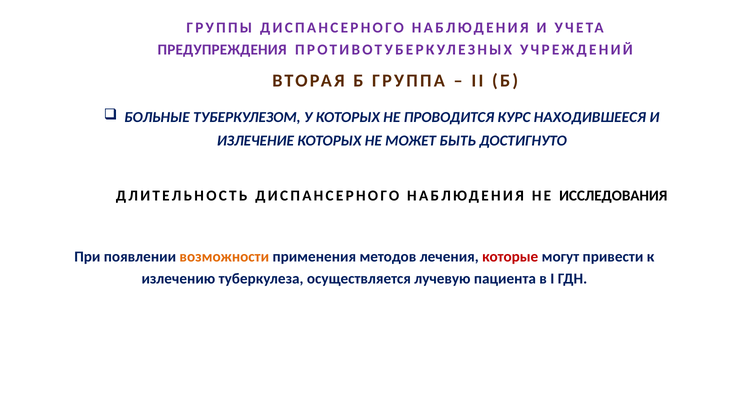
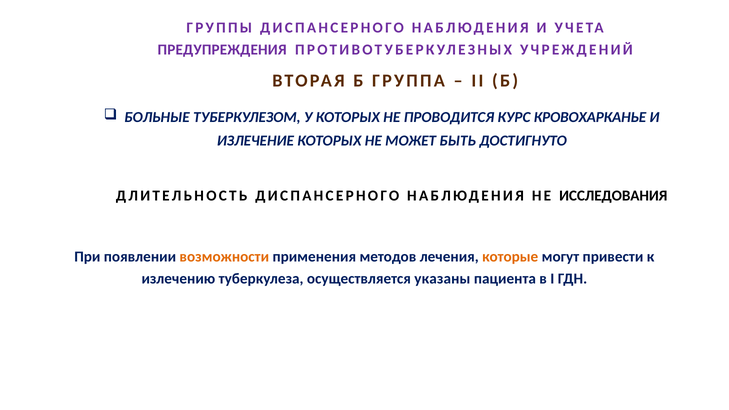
НАХОДИВШЕЕСЯ: НАХОДИВШЕЕСЯ -> КРОВОХАРКАНЬЕ
которые colour: red -> orange
лучевую: лучевую -> указаны
